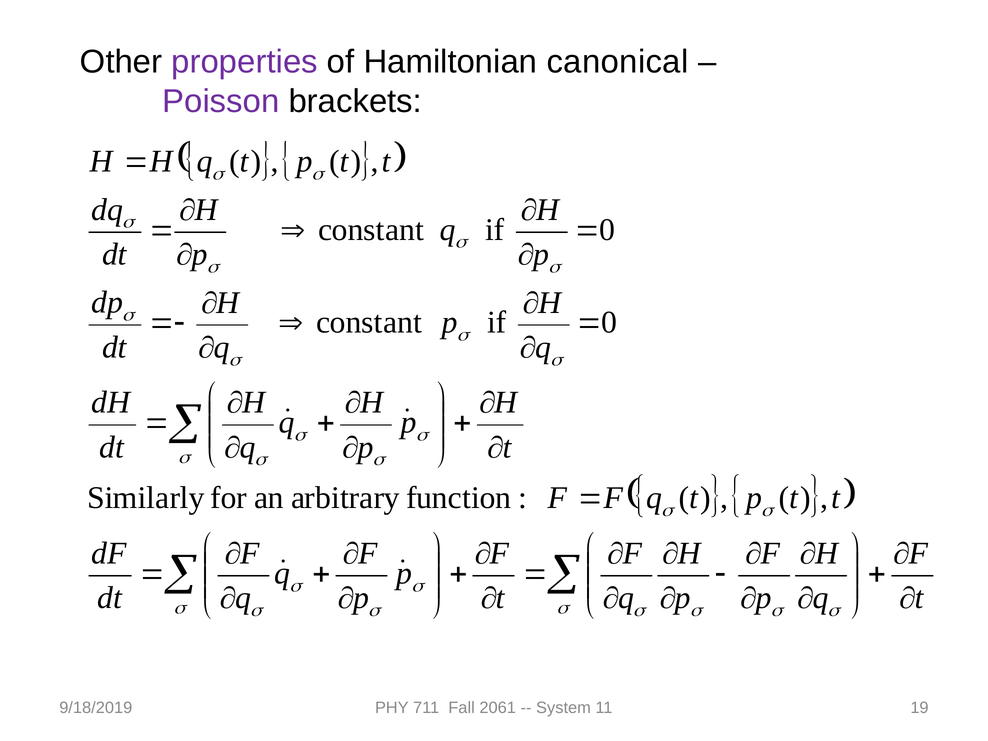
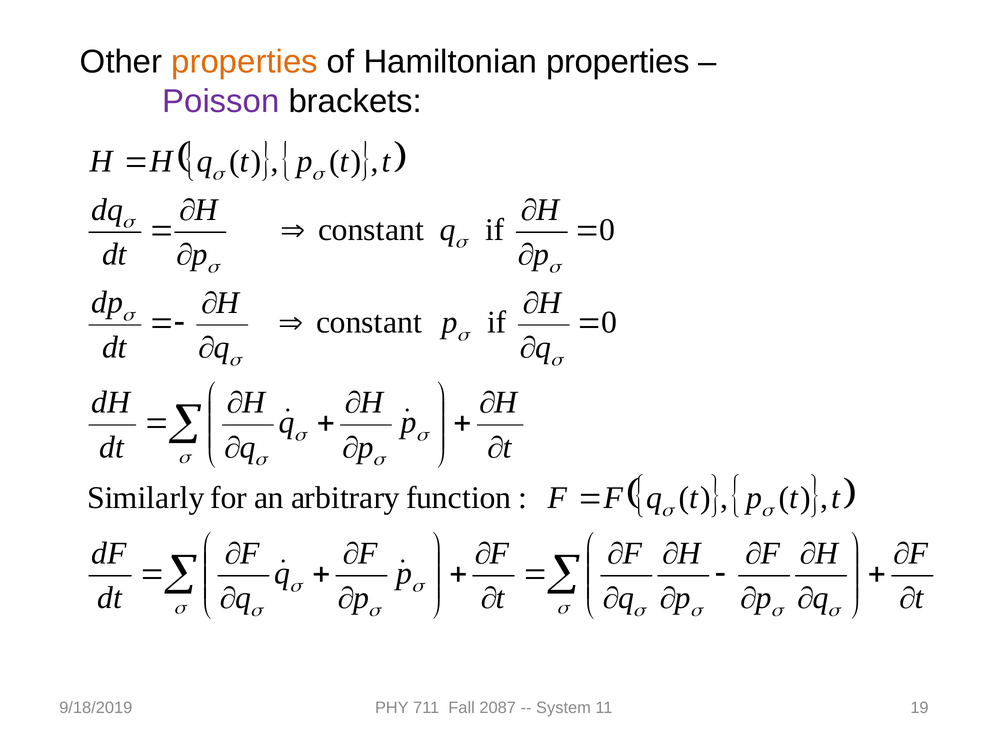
properties at (245, 62) colour: purple -> orange
Hamiltonian canonical: canonical -> properties
2061: 2061 -> 2087
